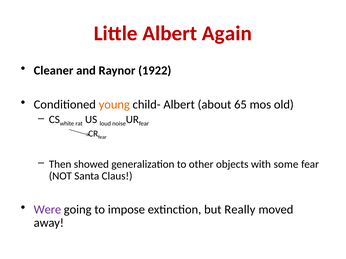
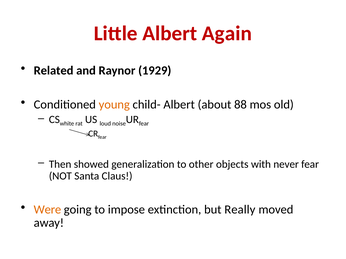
Cleaner: Cleaner -> Related
1922: 1922 -> 1929
65: 65 -> 88
some: some -> never
Were colour: purple -> orange
